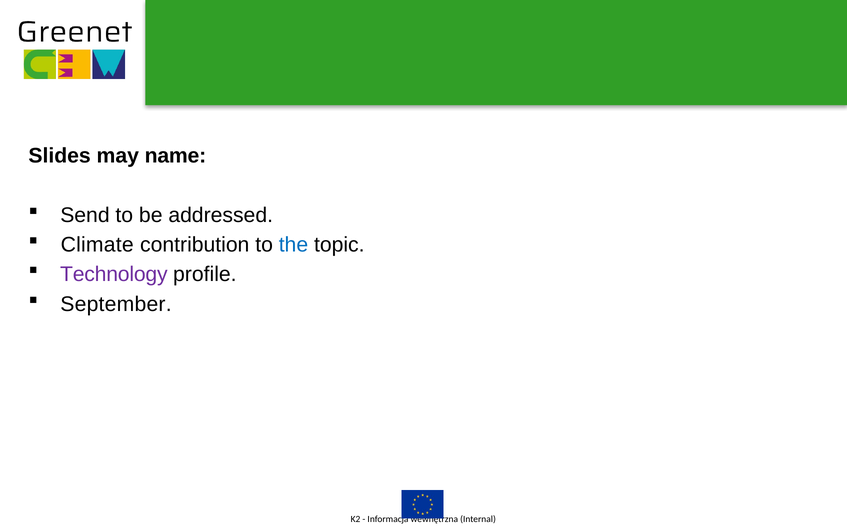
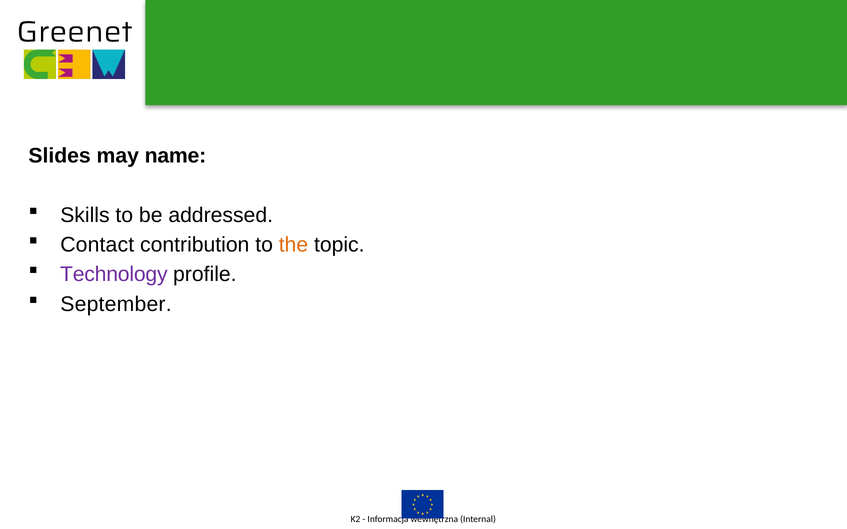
Send: Send -> Skills
Climate: Climate -> Contact
the colour: blue -> orange
